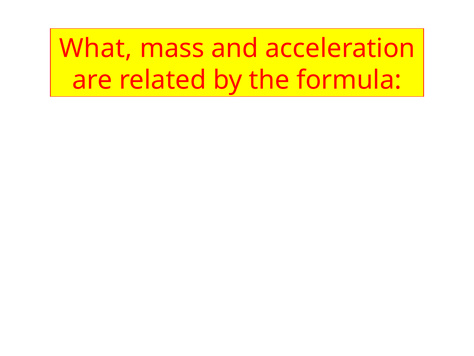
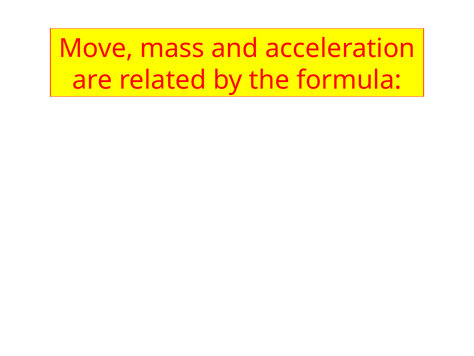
What: What -> Move
